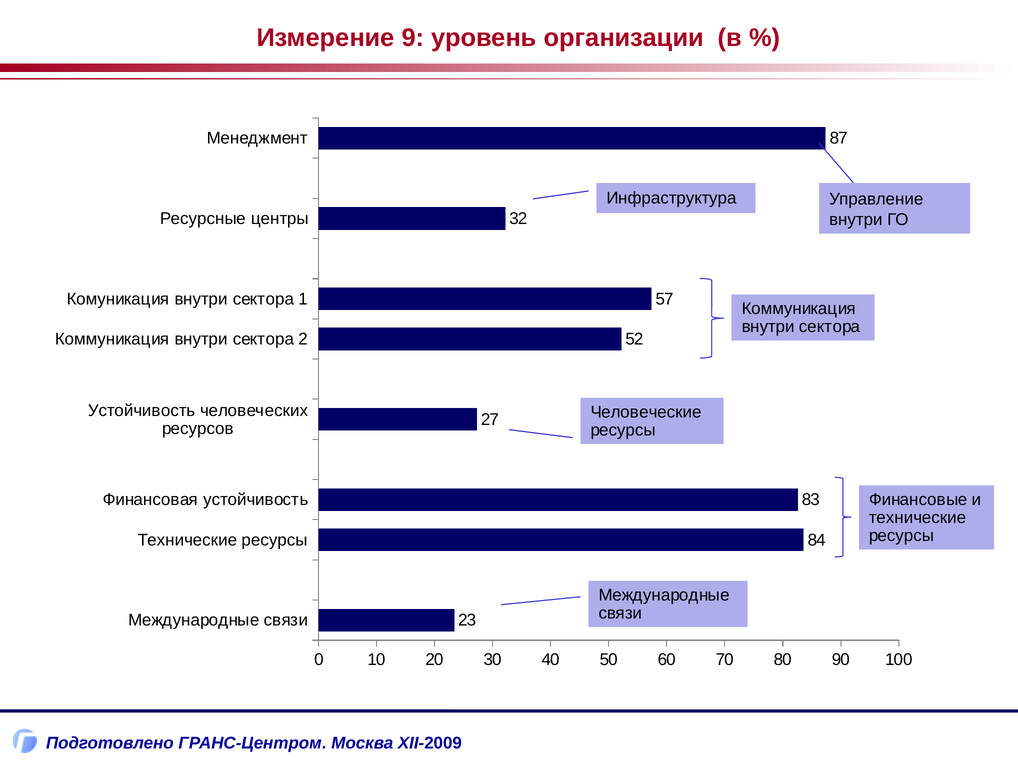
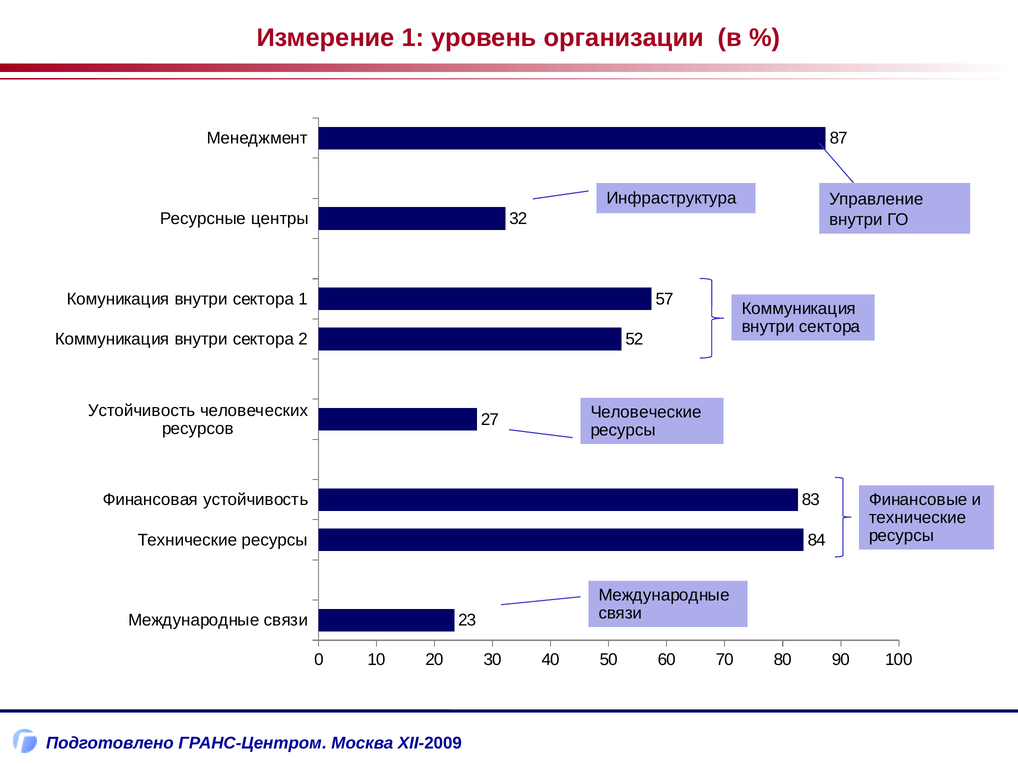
Измерение 9: 9 -> 1
